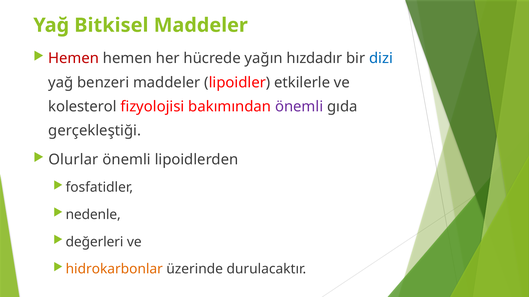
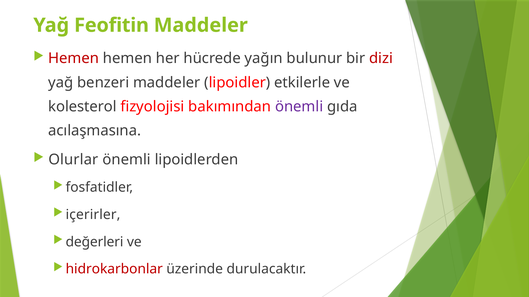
Bitkisel: Bitkisel -> Feofitin
hızdadır: hızdadır -> bulunur
dizi colour: blue -> red
gerçekleştiği: gerçekleştiği -> acılaşmasına
nedenle: nedenle -> içerirler
hidrokarbonlar colour: orange -> red
